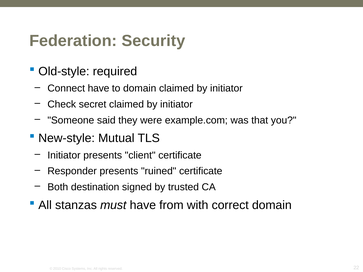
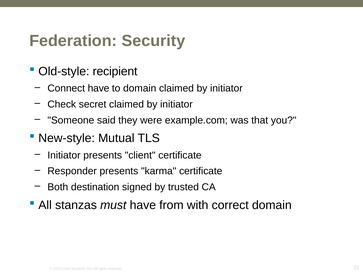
required: required -> recipient
ruined: ruined -> karma
